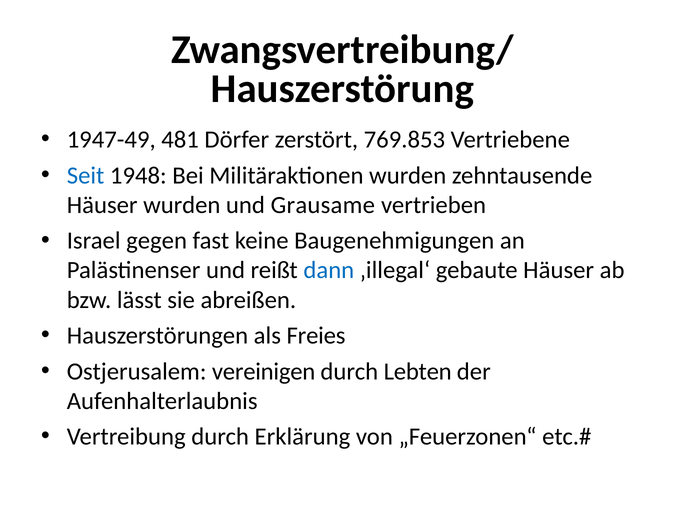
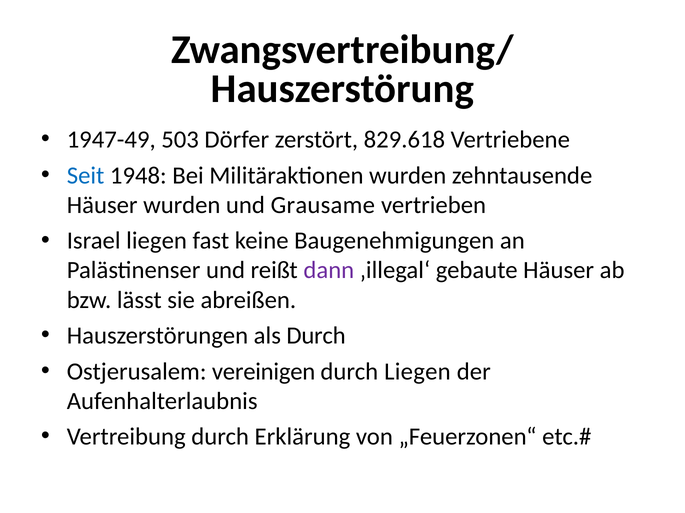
481: 481 -> 503
769.853: 769.853 -> 829.618
Israel gegen: gegen -> liegen
dann colour: blue -> purple
als Freies: Freies -> Durch
durch Lebten: Lebten -> Liegen
